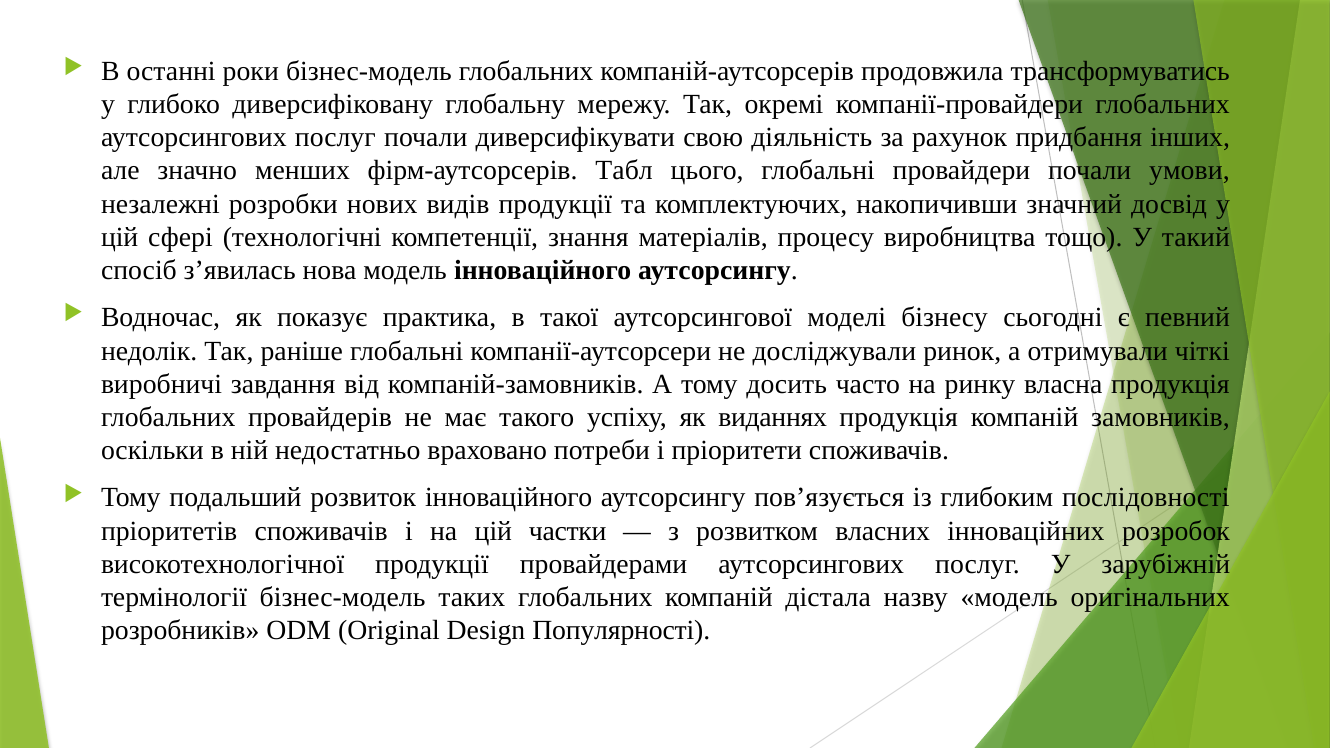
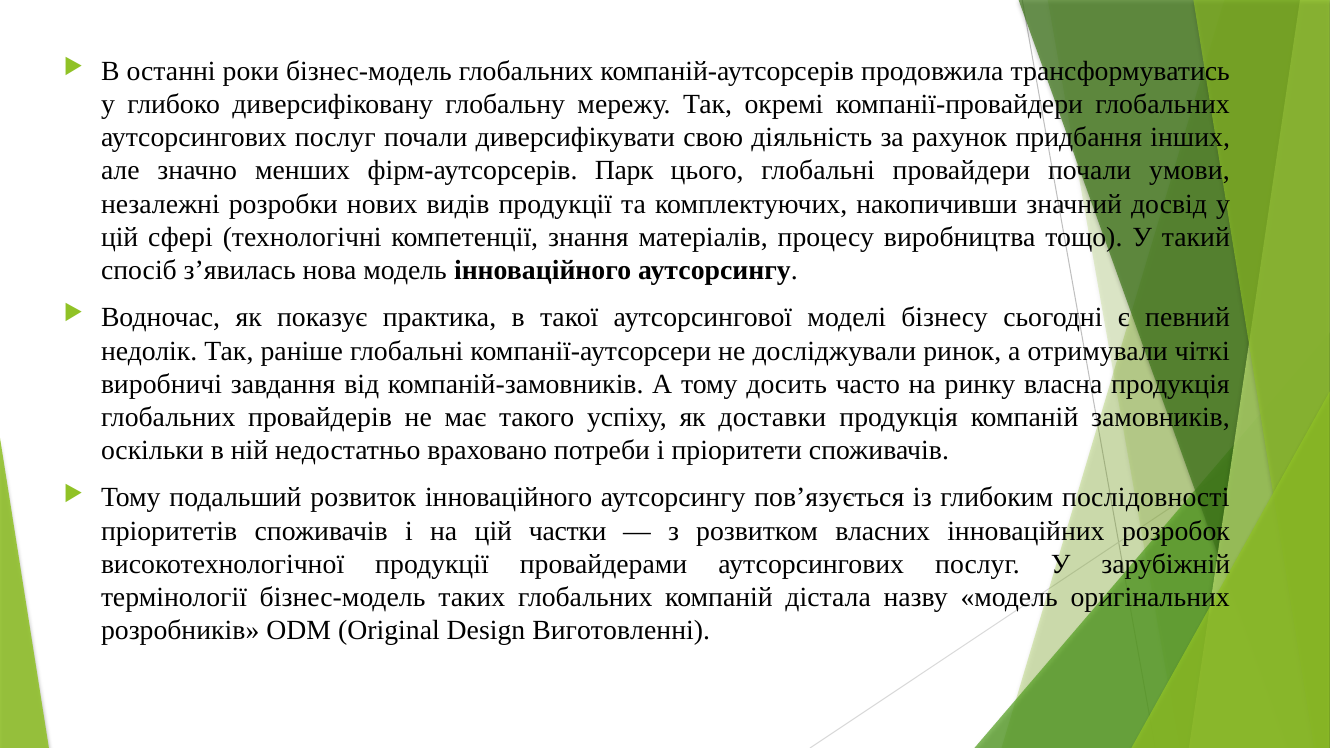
Табл: Табл -> Парк
виданнях: виданнях -> доставки
Популярності: Популярності -> Виготовленні
